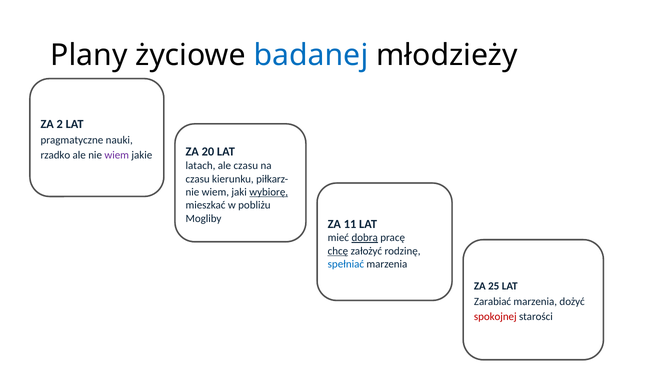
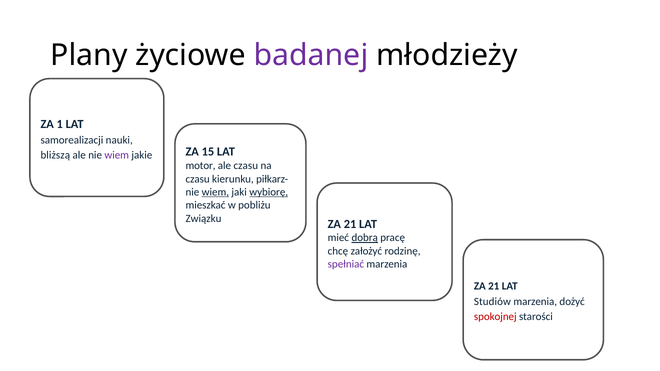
badanej colour: blue -> purple
2: 2 -> 1
pragmatyczne: pragmatyczne -> samorealizacji
rzadko: rzadko -> bliższą
20: 20 -> 15
latach: latach -> motor
wiem at (215, 192) underline: none -> present
Mogliby: Mogliby -> Związku
11 at (350, 224): 11 -> 21
chcę underline: present -> none
spełniać colour: blue -> purple
25 at (494, 286): 25 -> 21
Zarabiać: Zarabiać -> Studiów
